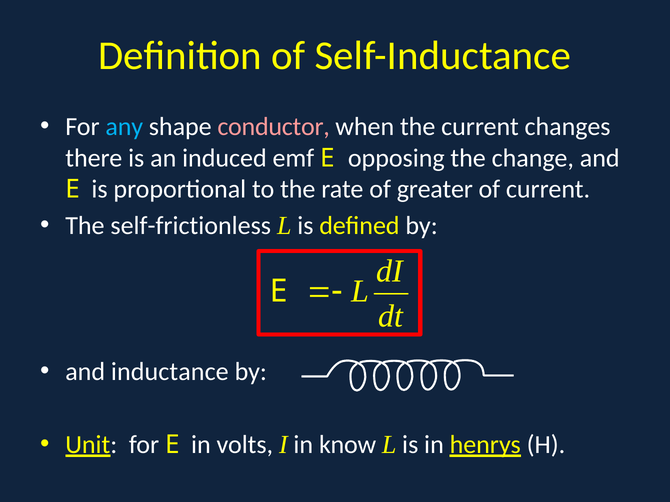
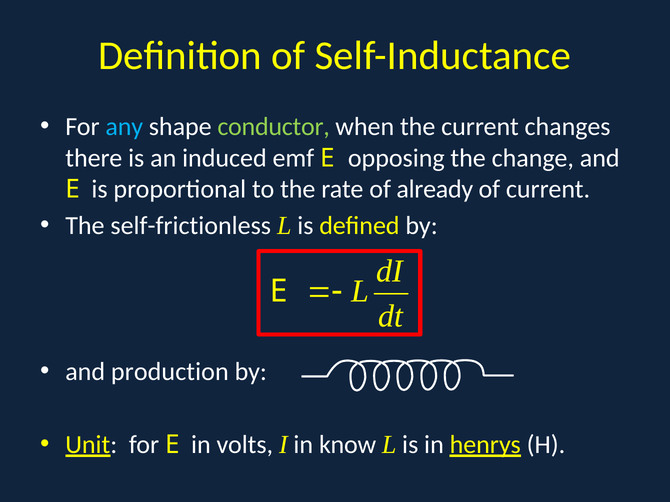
conductor colour: pink -> light green
greater: greater -> already
inductance: inductance -> production
